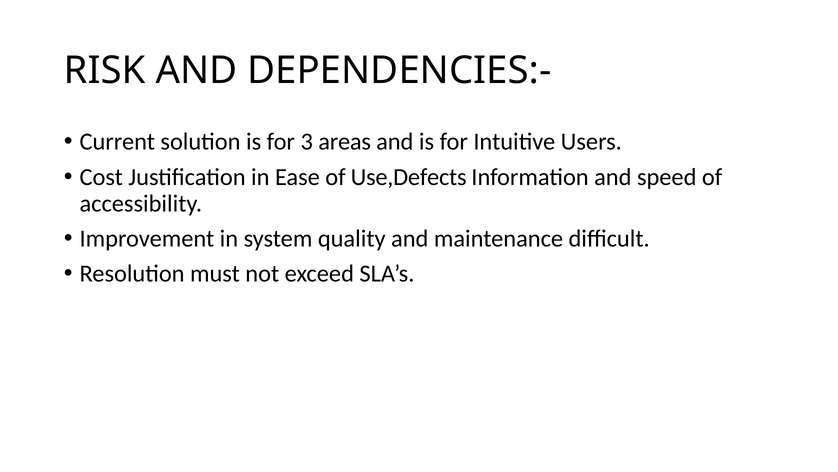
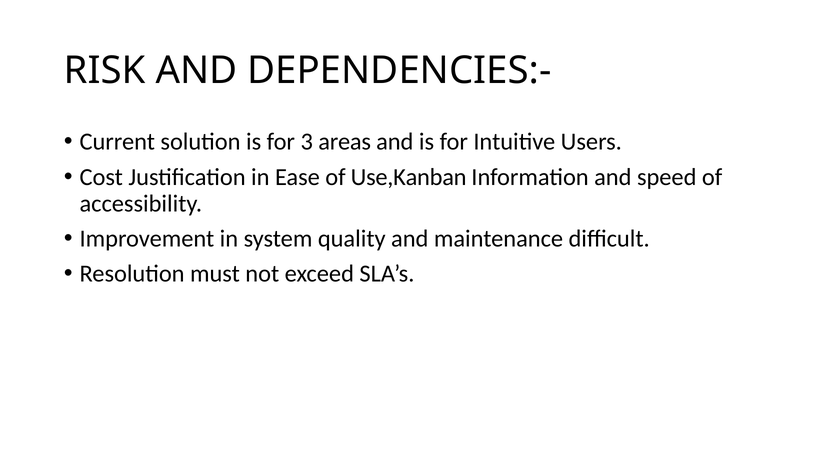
Use,Defects: Use,Defects -> Use,Kanban
